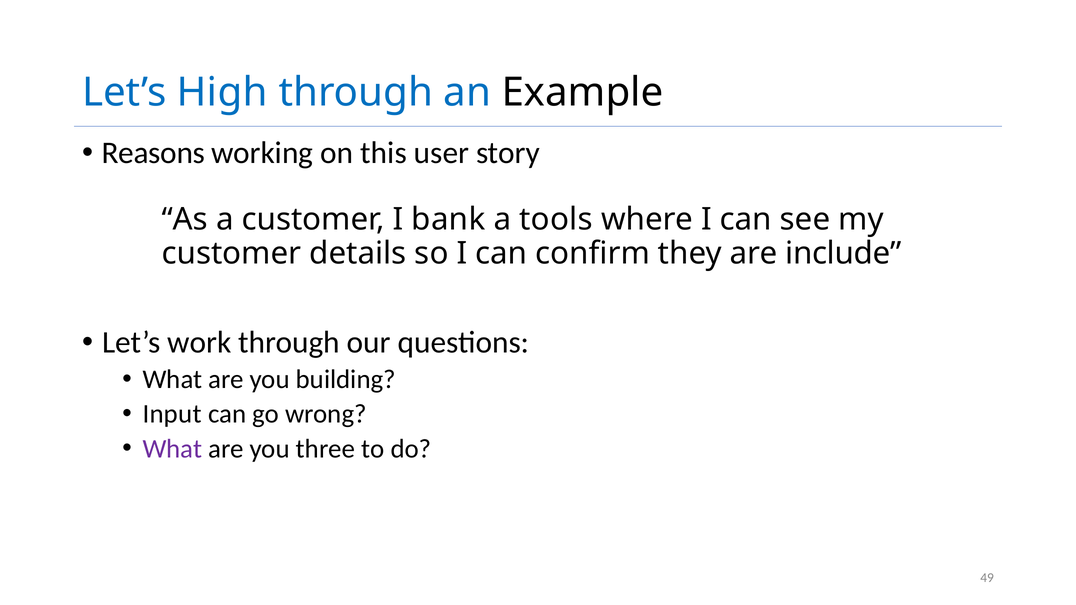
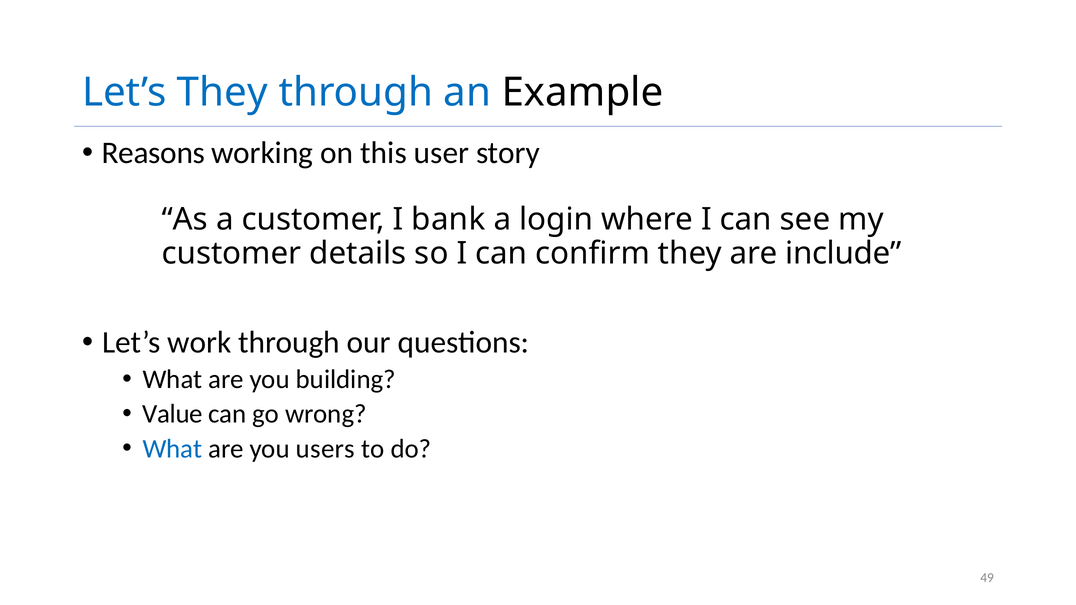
Let’s High: High -> They
tools: tools -> login
Input: Input -> Value
What at (172, 449) colour: purple -> blue
three: three -> users
